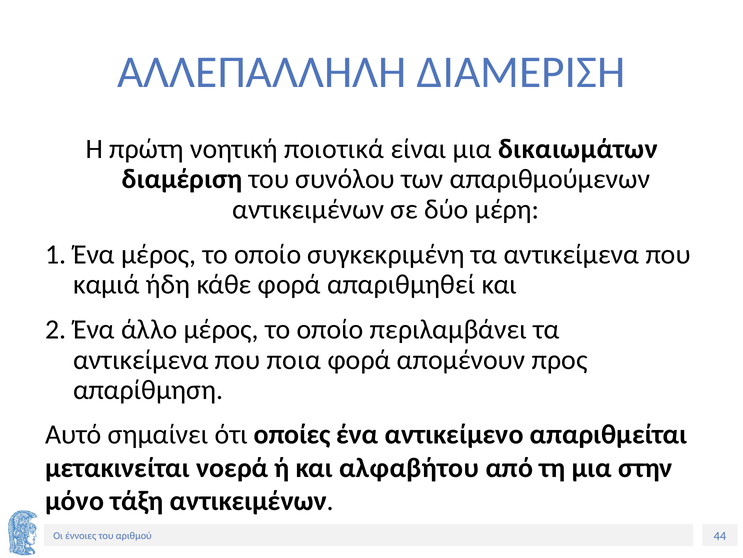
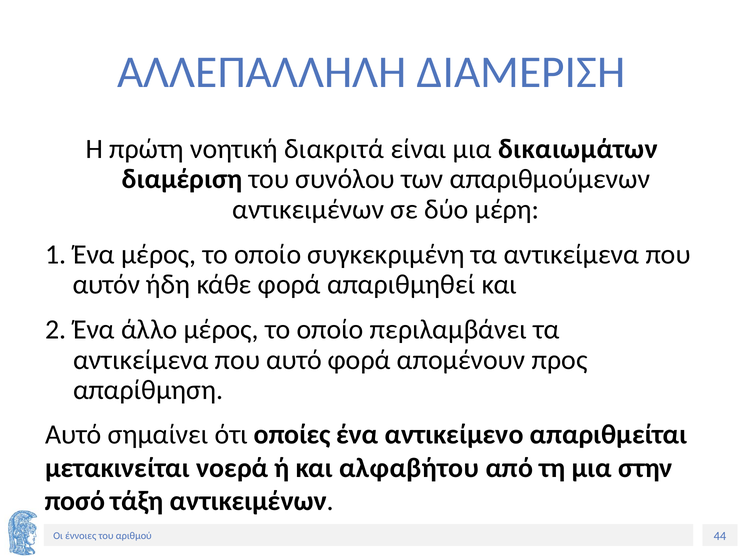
ποιοτικά: ποιοτικά -> διακριτά
καμιά: καμιά -> αυτόν
που ποια: ποια -> αυτό
μόνο: μόνο -> ποσό
